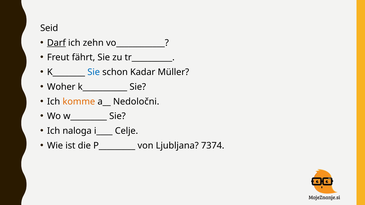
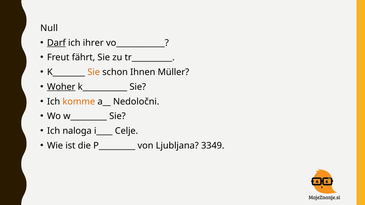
Seid: Seid -> Null
zehn: zehn -> ihrer
Sie at (94, 72) colour: blue -> orange
Kadar: Kadar -> Ihnen
Woher underline: none -> present
7374: 7374 -> 3349
